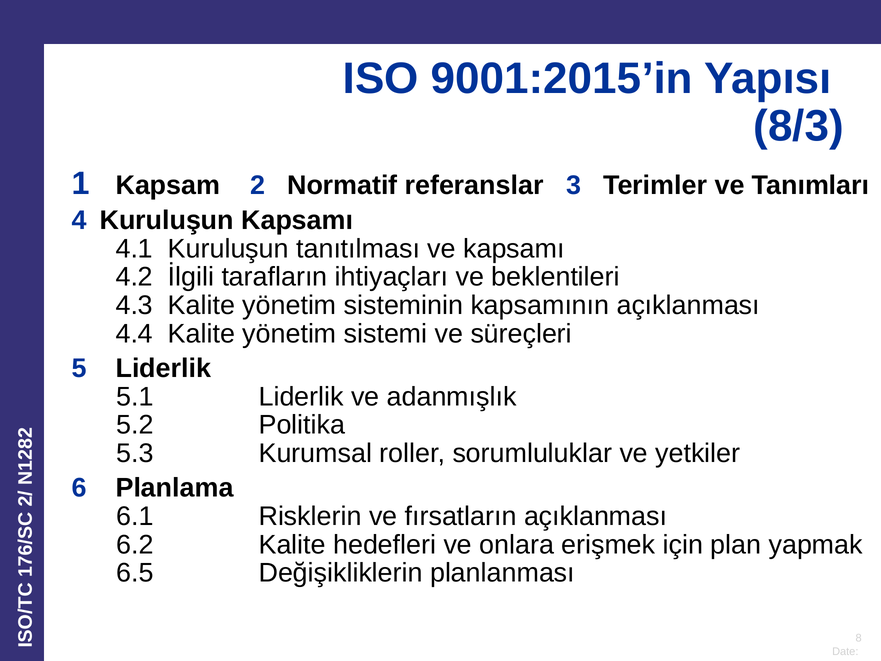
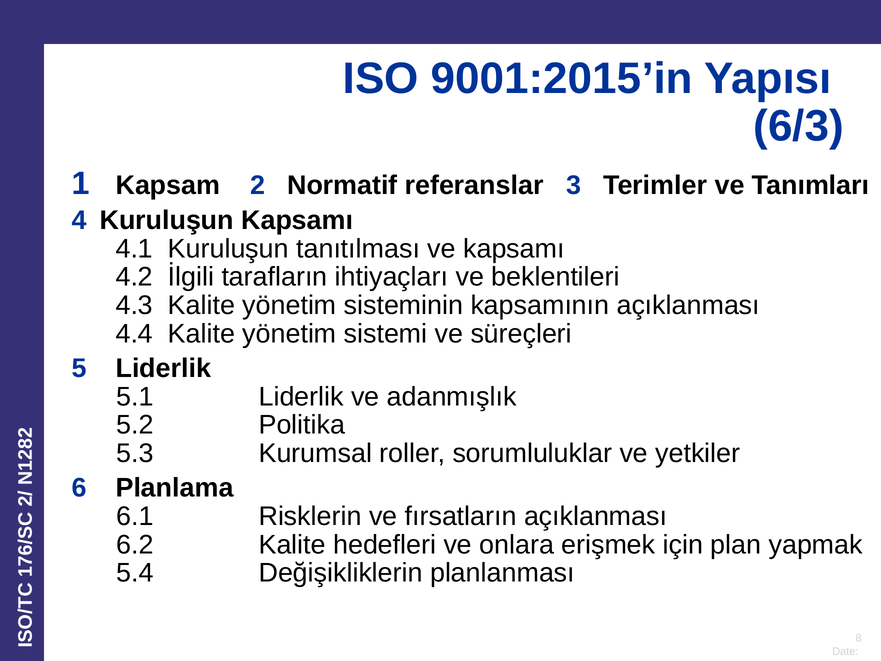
8/3: 8/3 -> 6/3
6.5: 6.5 -> 5.4
